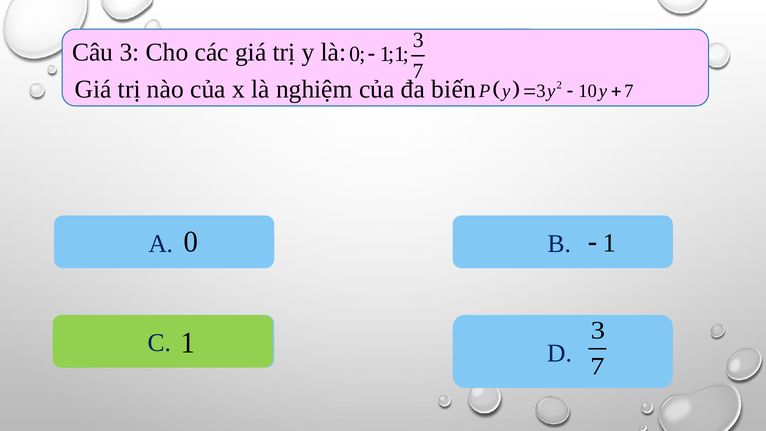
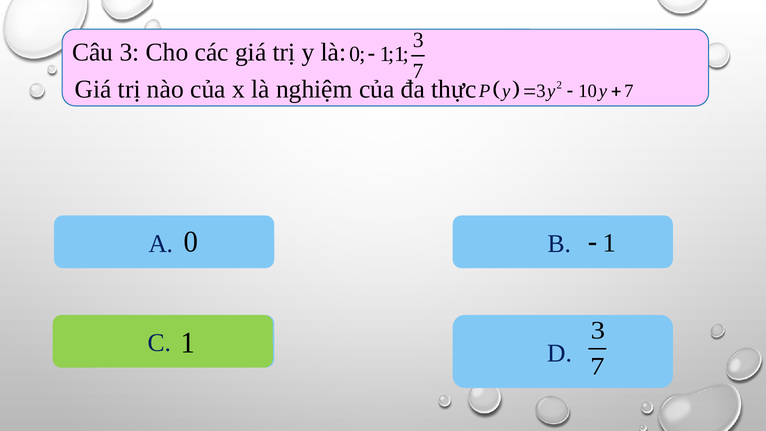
biến: biến -> thực
